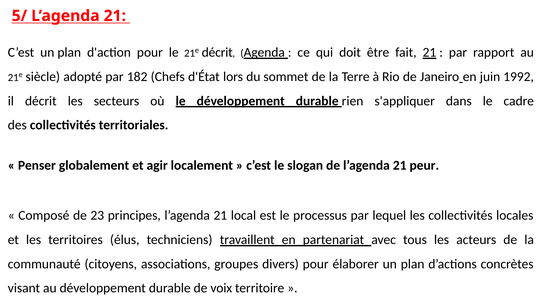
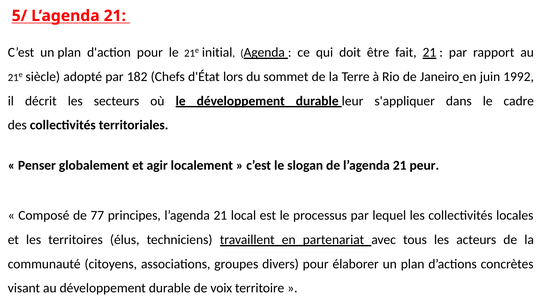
décrit at (217, 52): décrit -> initial
rien: rien -> leur
23: 23 -> 77
